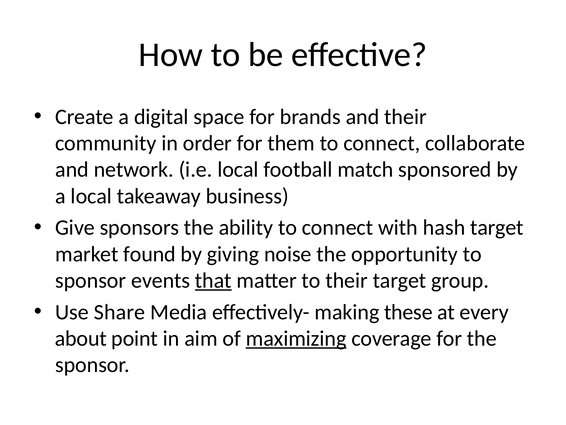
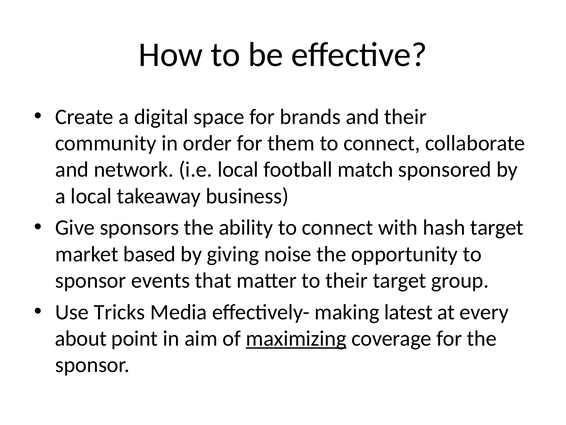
found: found -> based
that underline: present -> none
Share: Share -> Tricks
these: these -> latest
